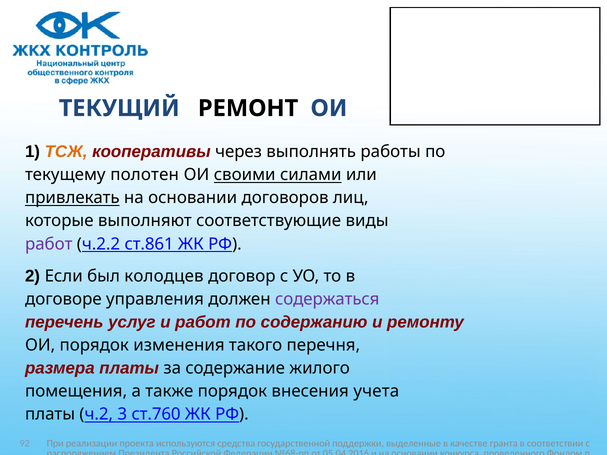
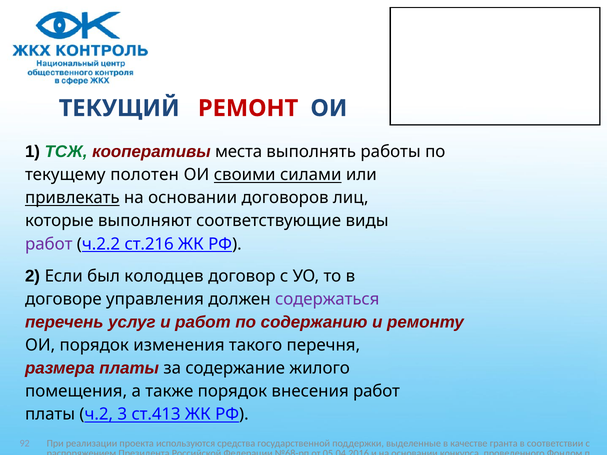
РЕМОНТ colour: black -> red
ТСЖ colour: orange -> green
через: через -> места
ст.861: ст.861 -> ст.216
внесения учета: учета -> работ
ст.760: ст.760 -> ст.413
